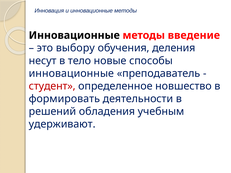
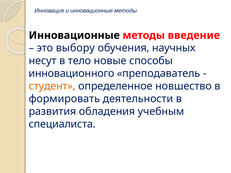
деления: деления -> научных
инновационные at (71, 73): инновационные -> инновационного
студент colour: red -> orange
решений: решений -> развития
удерживают: удерживают -> специалиста
